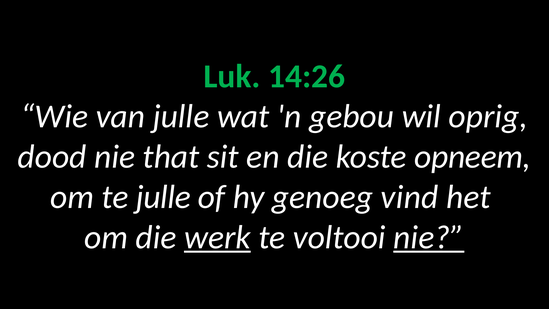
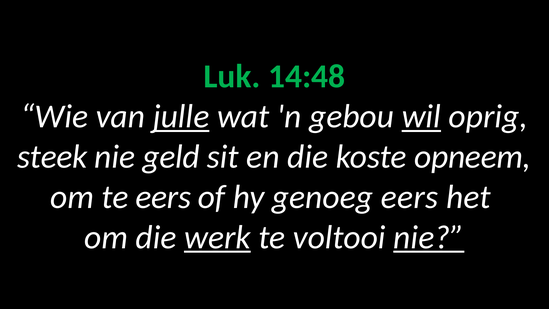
14:26: 14:26 -> 14:48
julle at (181, 116) underline: none -> present
wil underline: none -> present
dood: dood -> steek
that: that -> geld
te julle: julle -> eers
genoeg vind: vind -> eers
